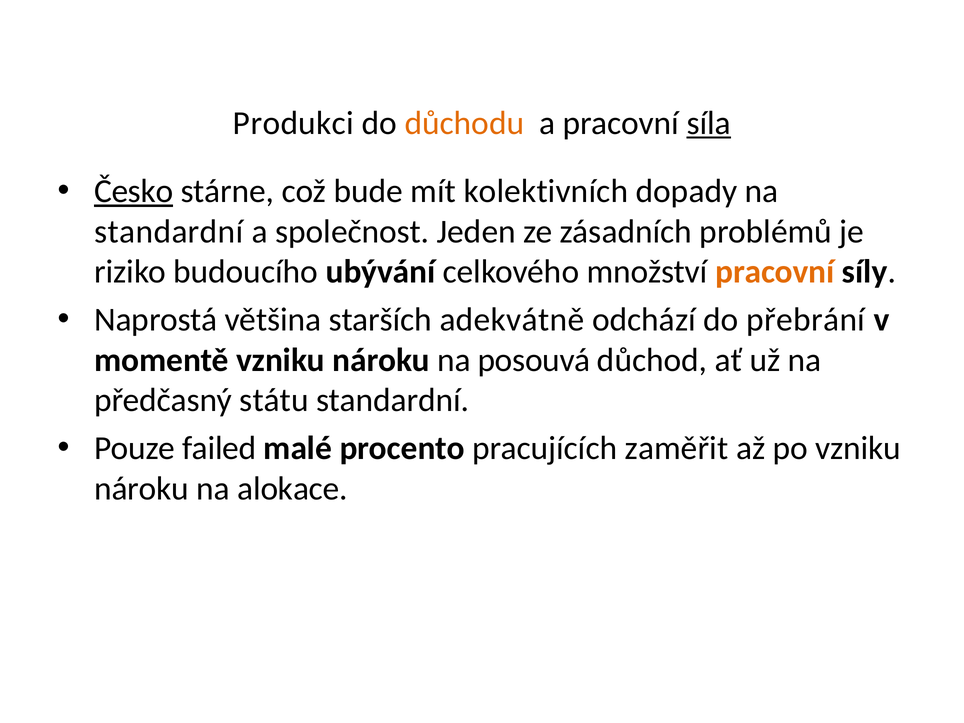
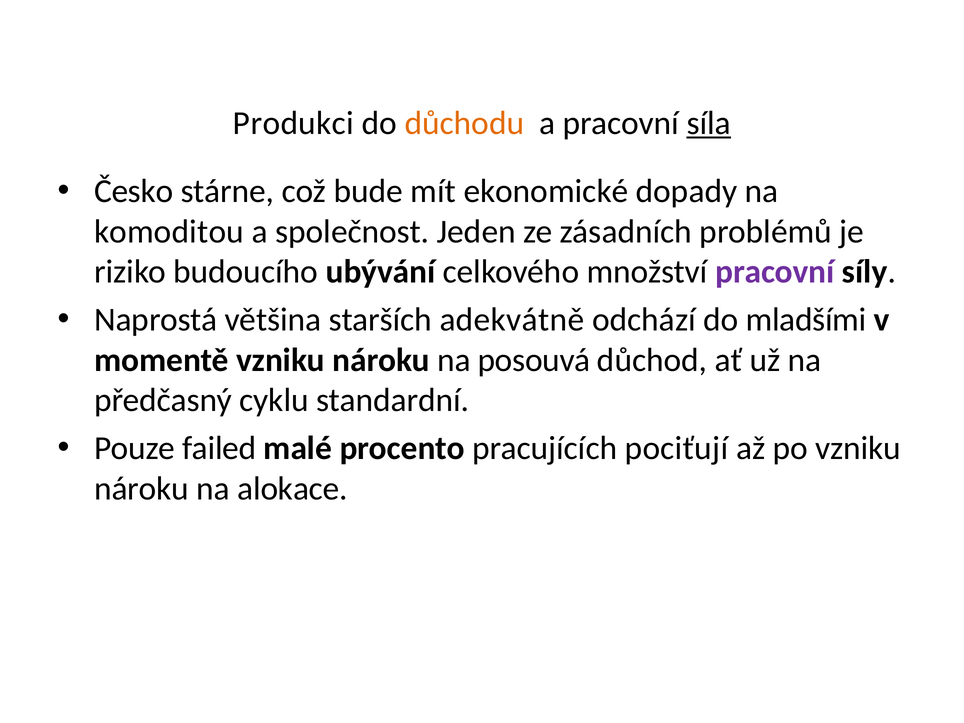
Česko underline: present -> none
kolektivních: kolektivních -> ekonomické
standardní at (169, 232): standardní -> komoditou
pracovní at (775, 272) colour: orange -> purple
přebrání: přebrání -> mladšími
státu: státu -> cyklu
zaměřit: zaměřit -> pociťují
